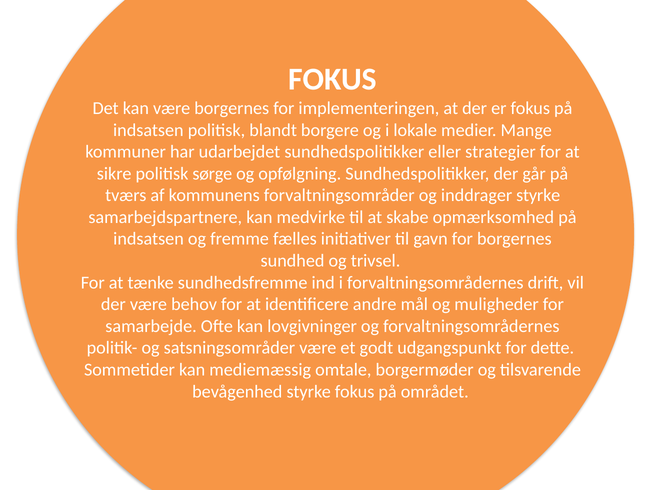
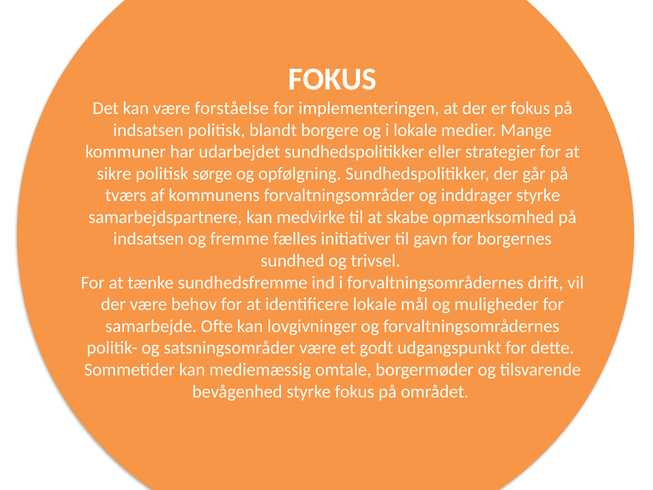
være borgernes: borgernes -> forståelse
identificere andre: andre -> lokale
